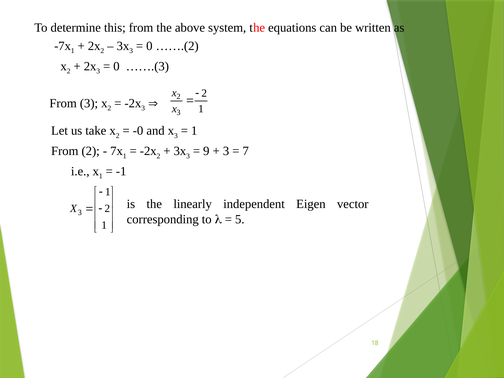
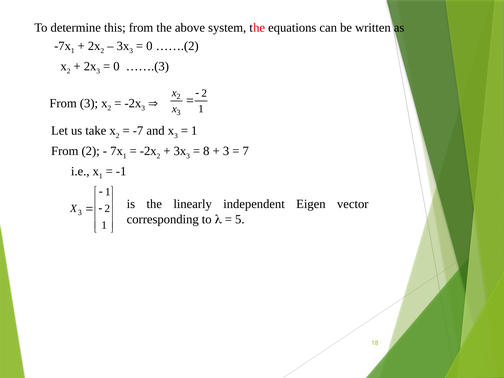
-0: -0 -> -7
9: 9 -> 8
